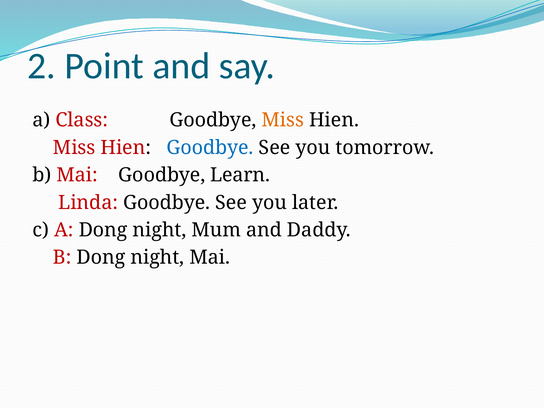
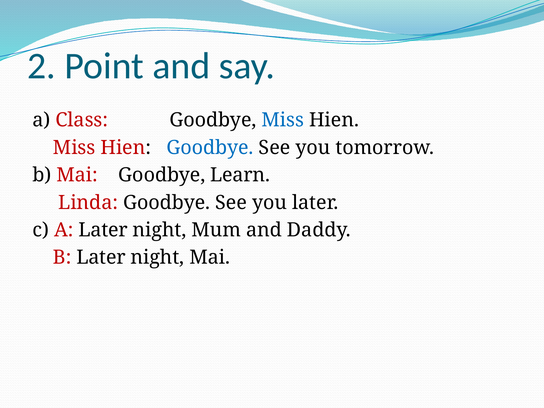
Miss at (283, 120) colour: orange -> blue
A Dong: Dong -> Later
B Dong: Dong -> Later
